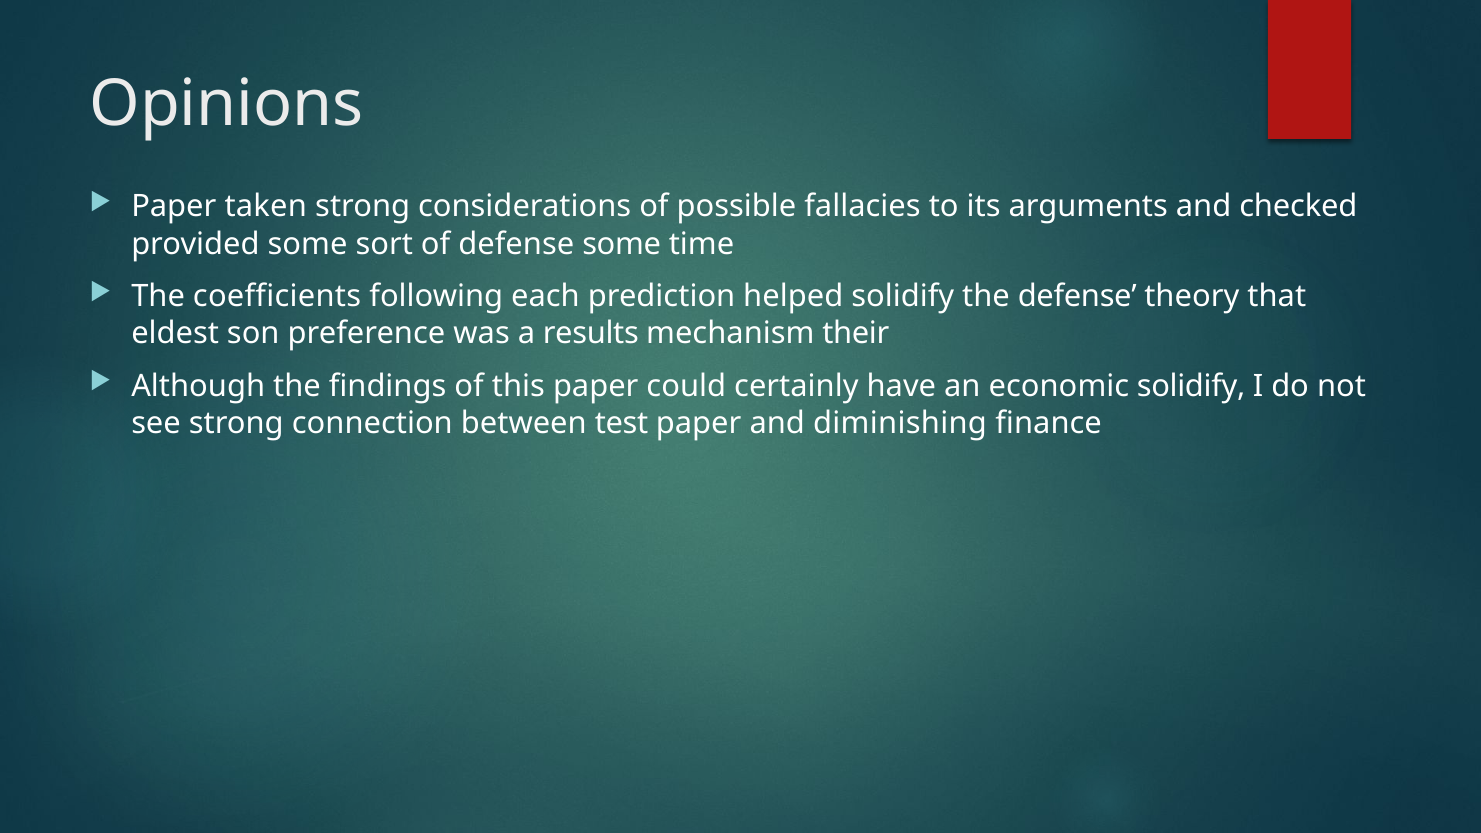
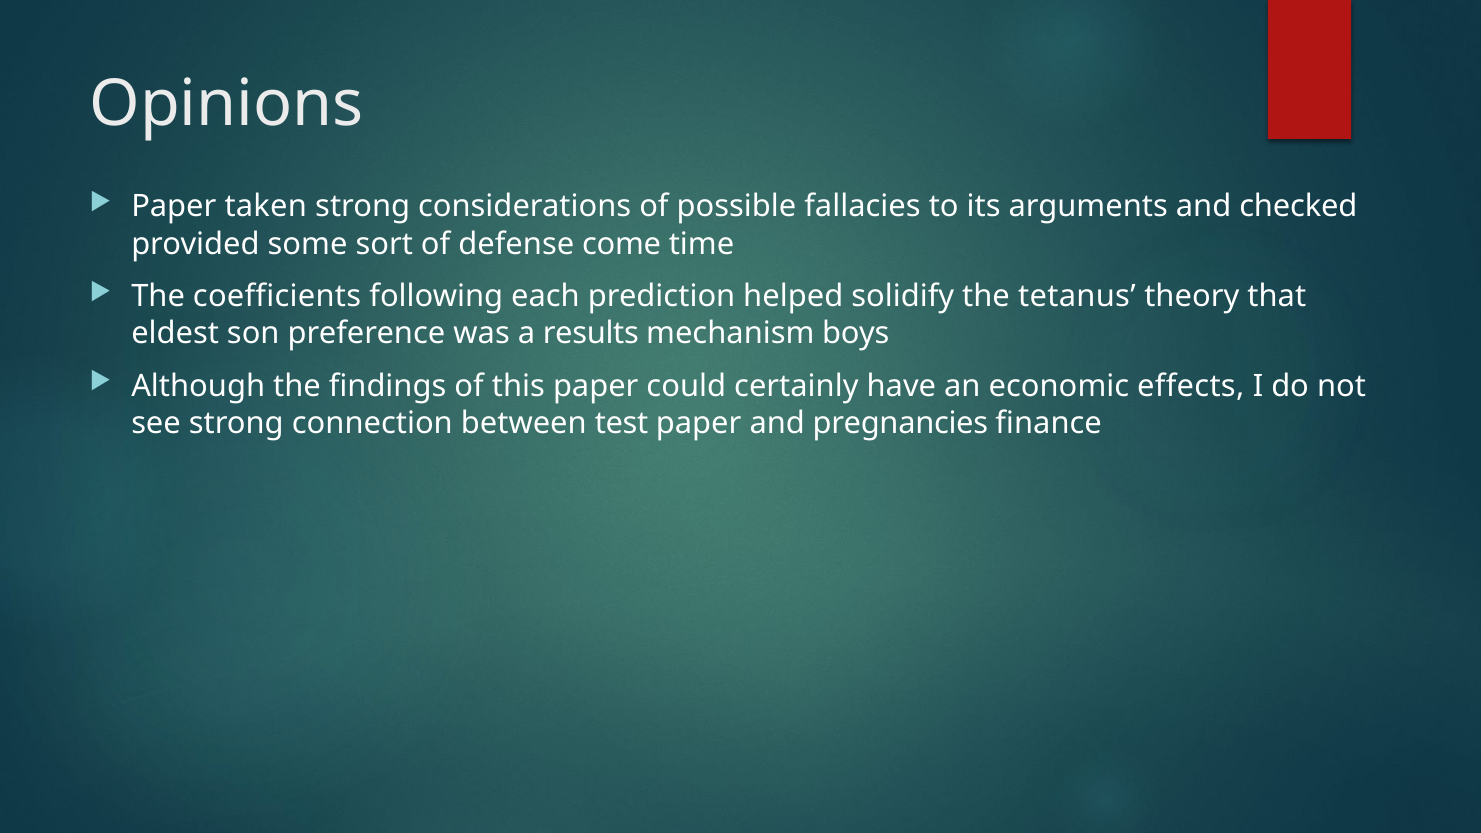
defense some: some -> come
the defense: defense -> tetanus
their: their -> boys
economic solidify: solidify -> effects
diminishing: diminishing -> pregnancies
